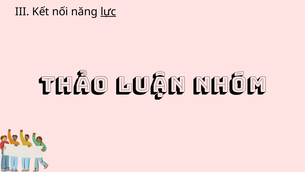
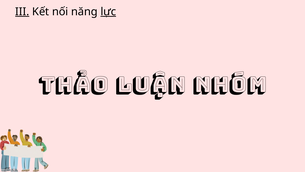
III underline: none -> present
